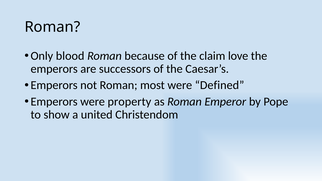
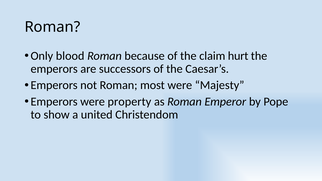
love: love -> hurt
Defined: Defined -> Majesty
